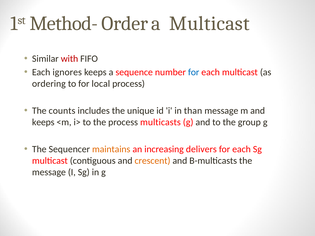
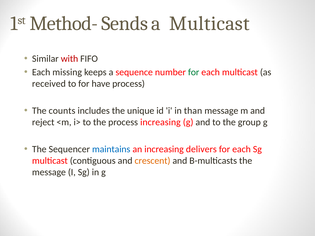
Order: Order -> Sends
ignores: ignores -> missing
for at (194, 72) colour: blue -> green
ordering: ordering -> received
local: local -> have
keeps at (43, 122): keeps -> reject
process multicasts: multicasts -> increasing
maintains colour: orange -> blue
